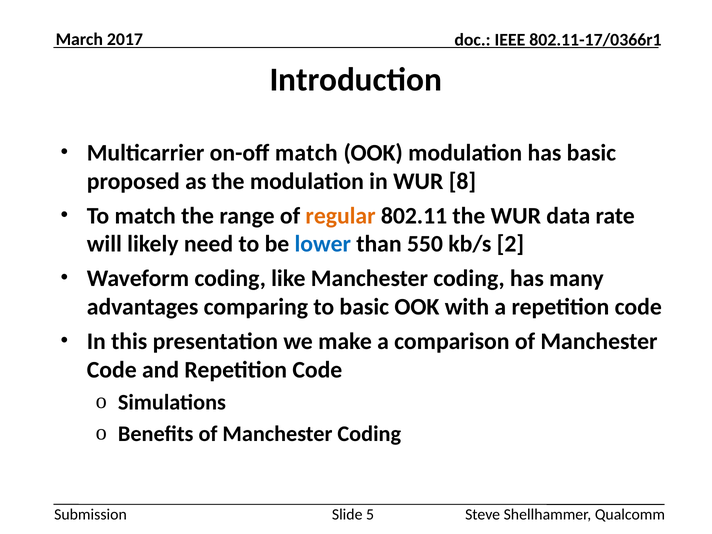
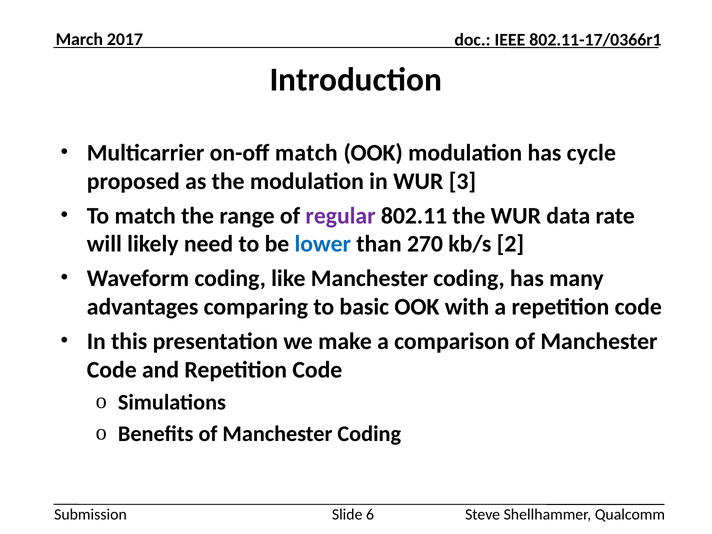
has basic: basic -> cycle
8: 8 -> 3
regular colour: orange -> purple
550: 550 -> 270
5: 5 -> 6
